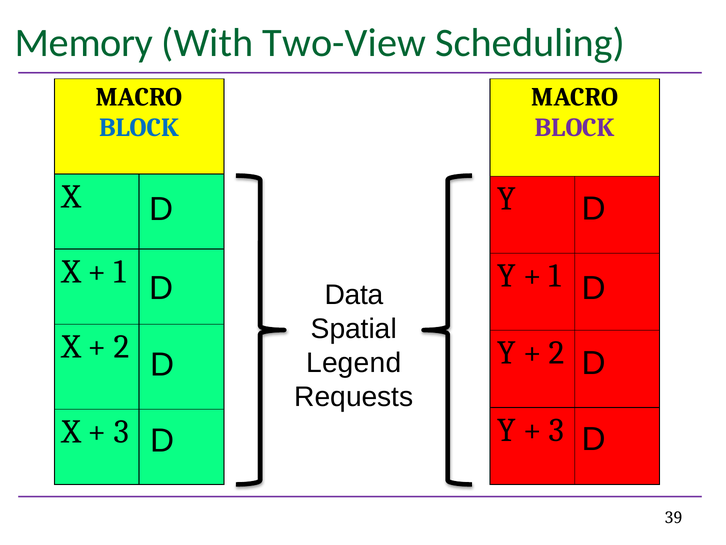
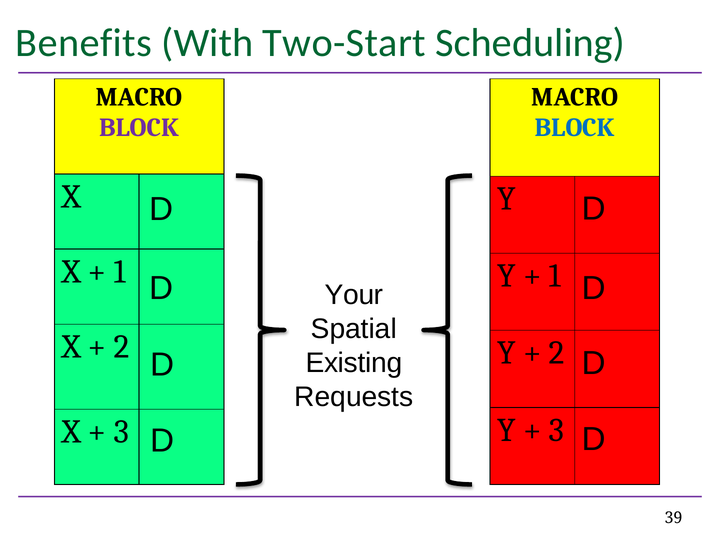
Memory: Memory -> Benefits
Two-View: Two-View -> Two-Start
BLOCK at (139, 127) colour: blue -> purple
BLOCK at (575, 127) colour: purple -> blue
Data: Data -> Your
Legend: Legend -> Existing
